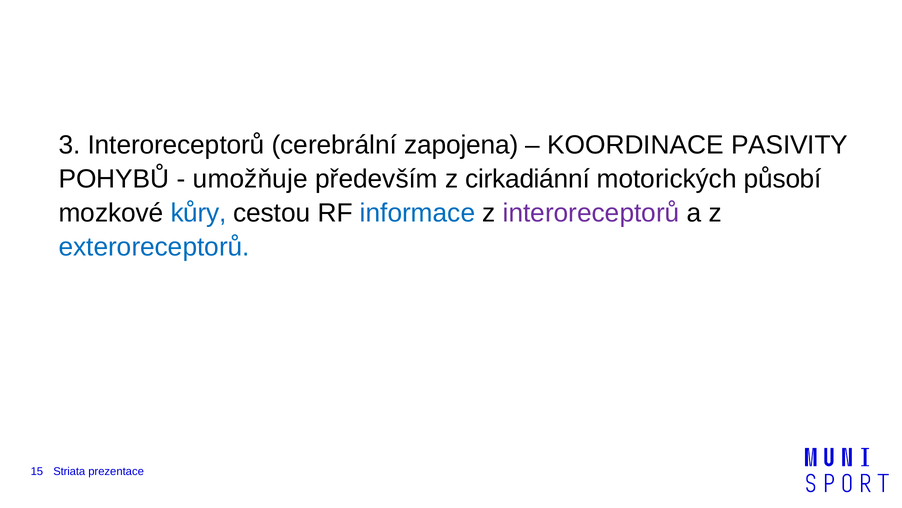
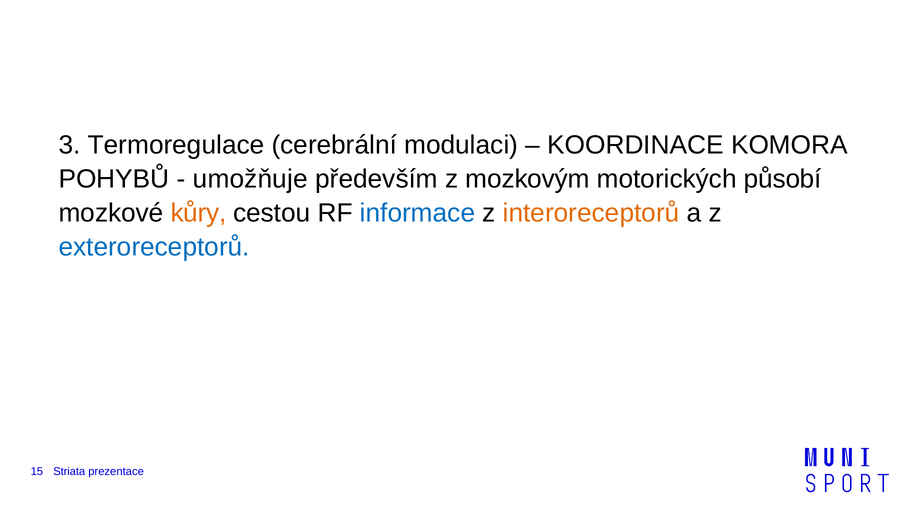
3 Interoreceptorů: Interoreceptorů -> Termoregulace
zapojena: zapojena -> modulaci
PASIVITY: PASIVITY -> KOMORA
cirkadiánní: cirkadiánní -> mozkovým
kůry colour: blue -> orange
interoreceptorů at (591, 213) colour: purple -> orange
